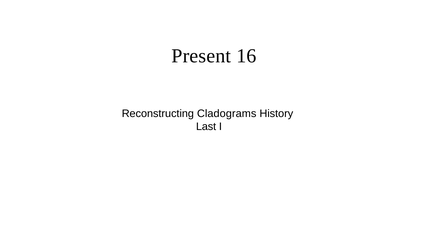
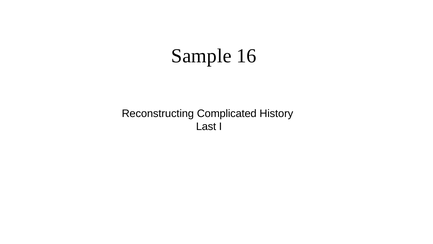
Present: Present -> Sample
Cladograms: Cladograms -> Complicated
